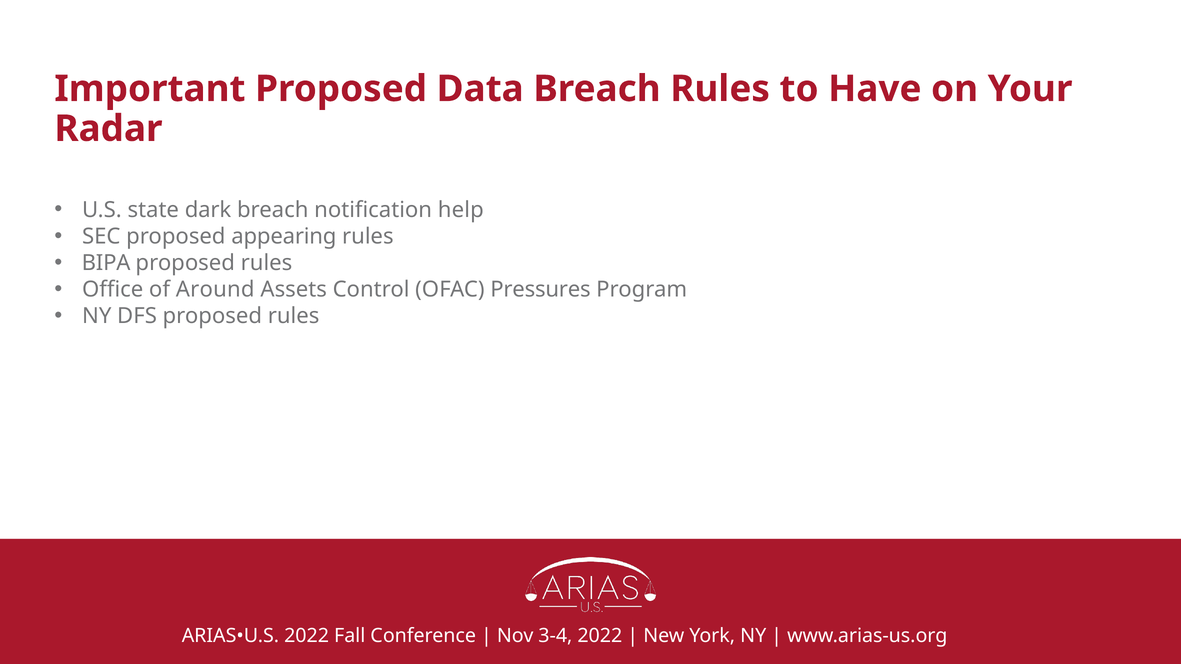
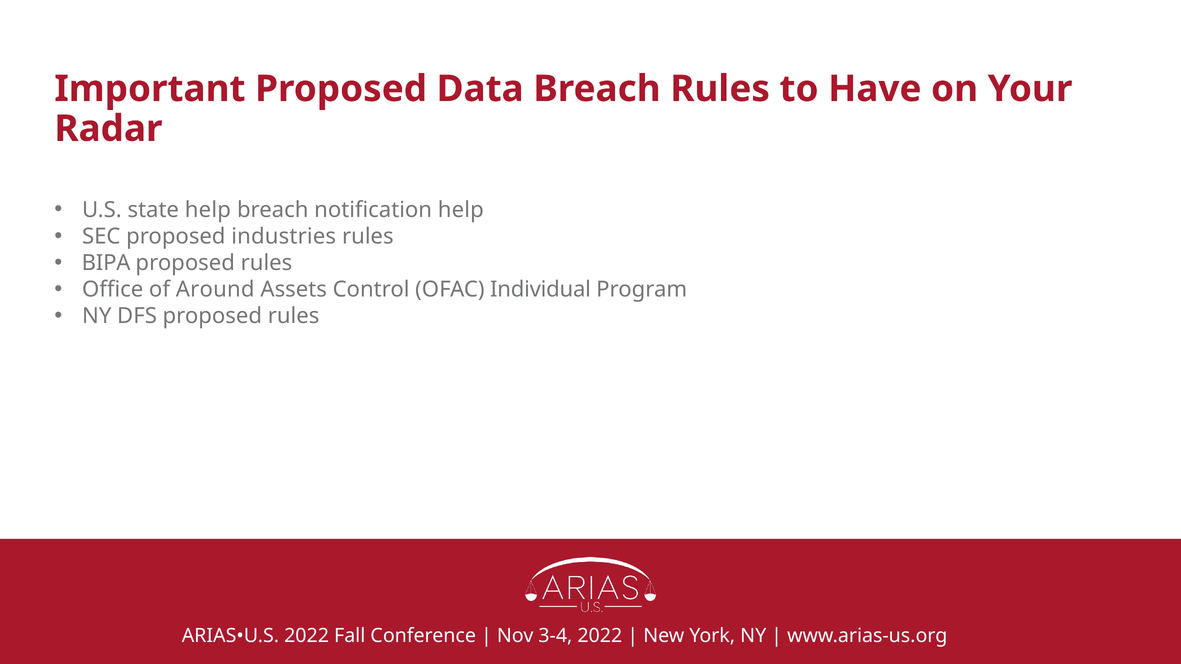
state dark: dark -> help
appearing: appearing -> industries
Pressures: Pressures -> Individual
